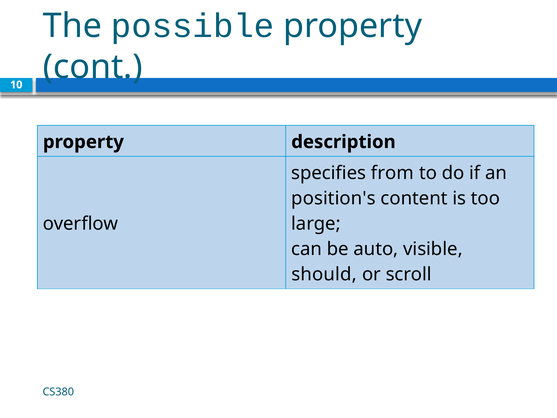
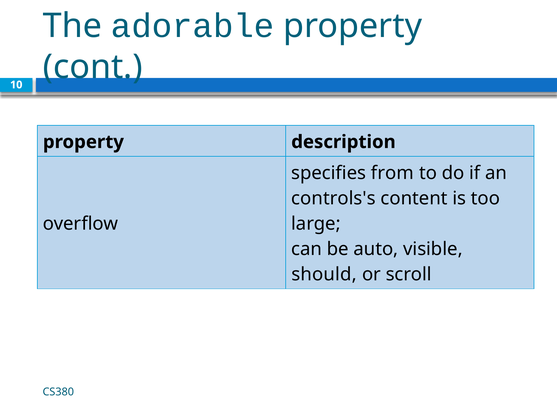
possible: possible -> adorable
position's: position's -> controls's
